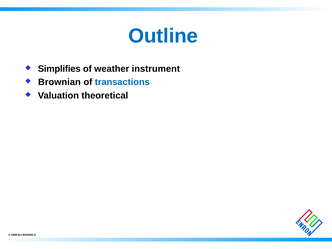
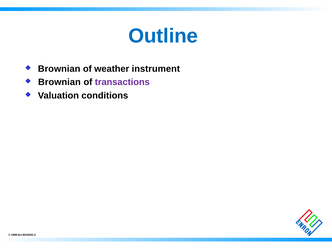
Simplifies at (59, 69): Simplifies -> Brownian
transactions colour: blue -> purple
theoretical: theoretical -> conditions
